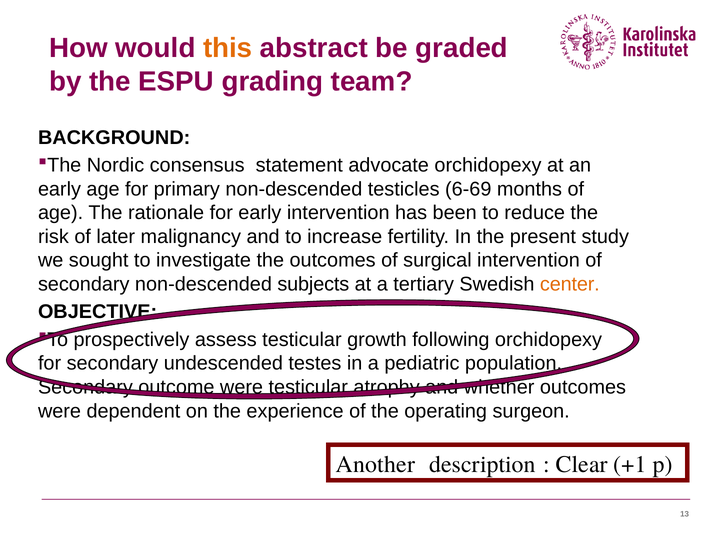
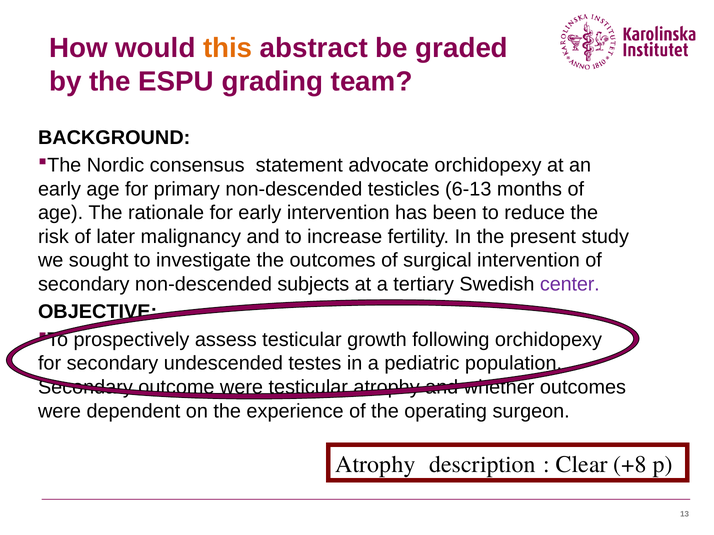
6-69: 6-69 -> 6-13
center colour: orange -> purple
Another at (375, 465): Another -> Atrophy
+1: +1 -> +8
